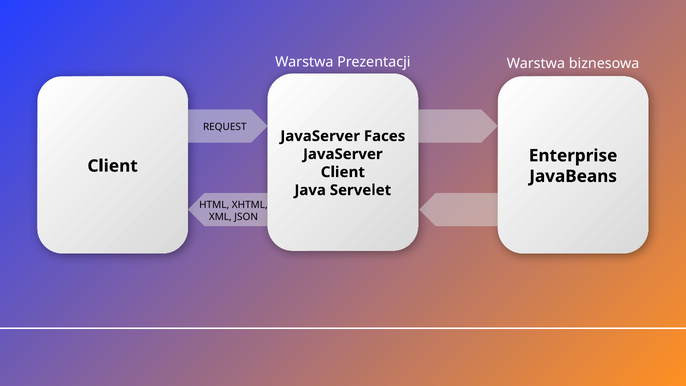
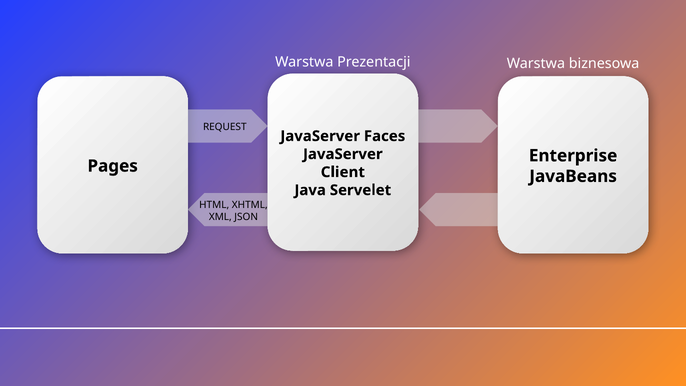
Client at (113, 166): Client -> Pages
